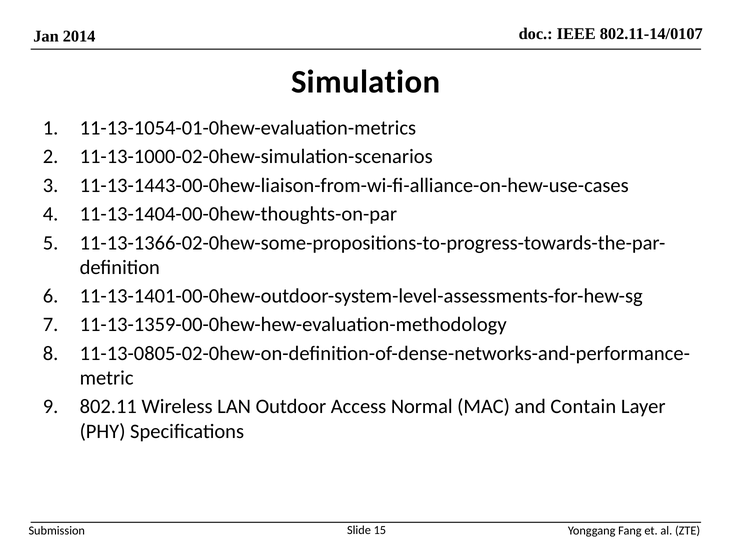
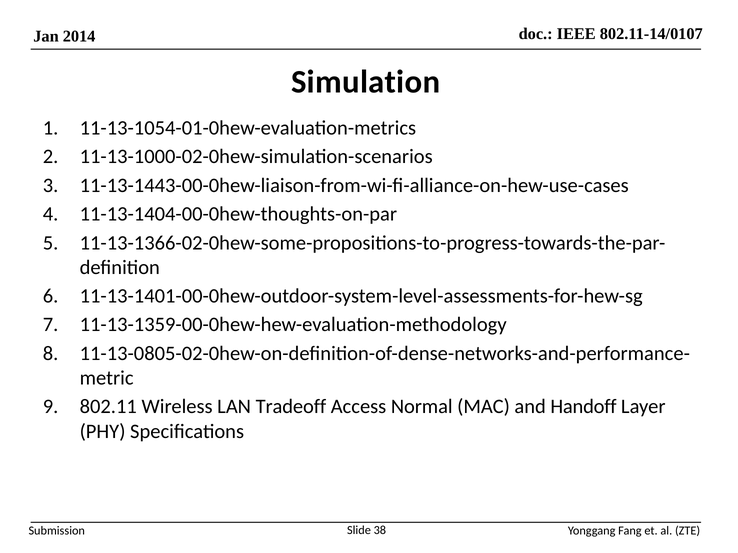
Outdoor: Outdoor -> Tradeoff
Contain: Contain -> Handoff
15: 15 -> 38
